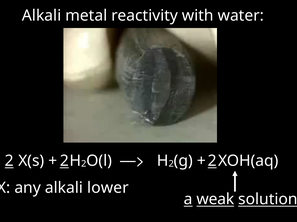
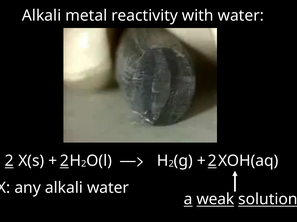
alkali lower: lower -> water
